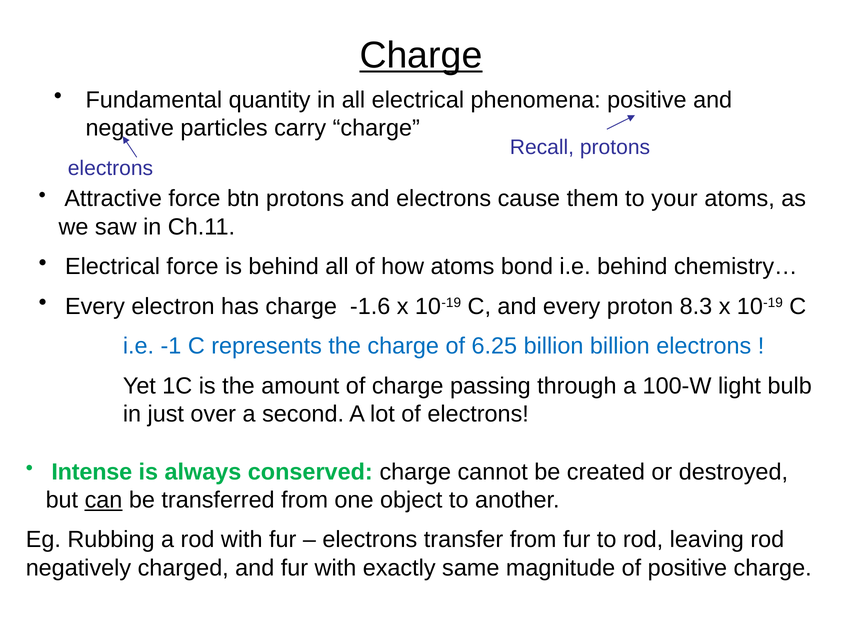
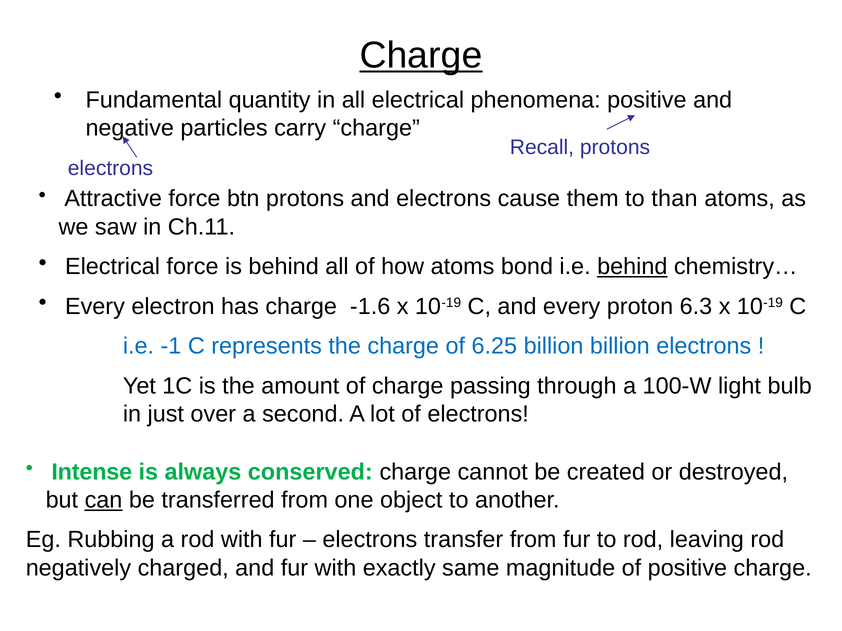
your: your -> than
behind at (632, 267) underline: none -> present
8.3: 8.3 -> 6.3
